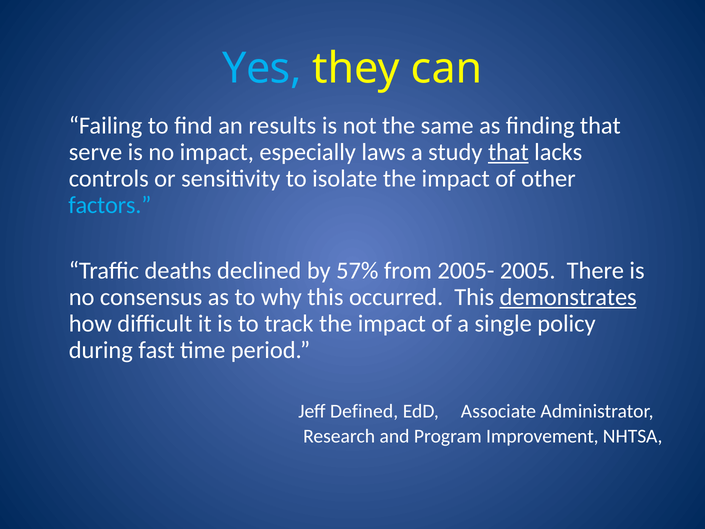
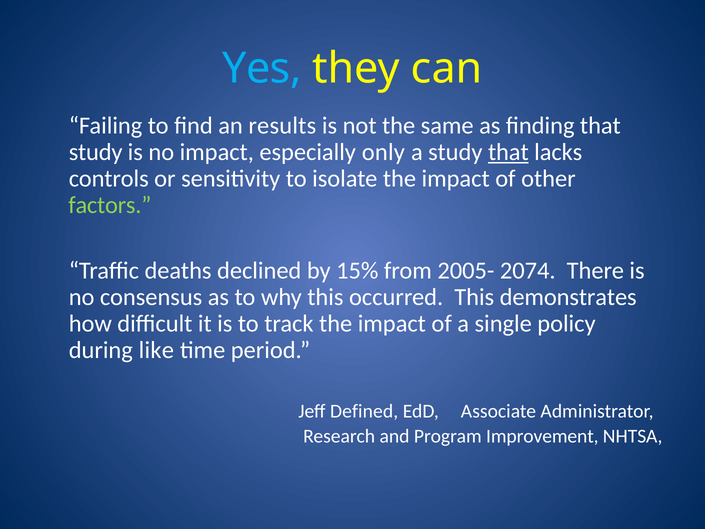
serve at (96, 152): serve -> study
laws: laws -> only
factors colour: light blue -> light green
57%: 57% -> 15%
2005: 2005 -> 2074
demonstrates underline: present -> none
fast: fast -> like
